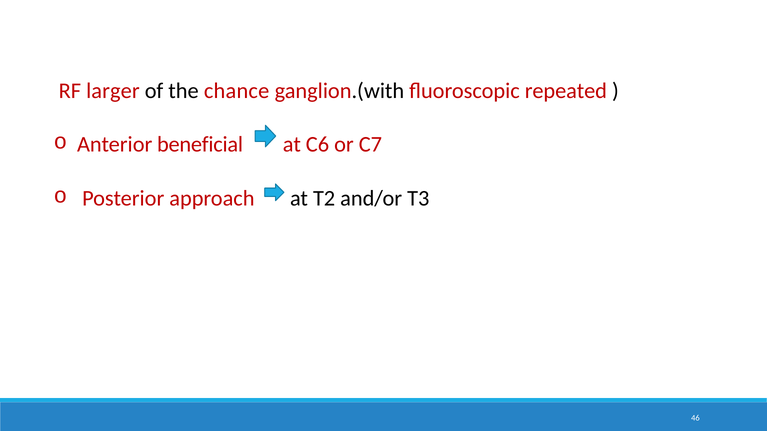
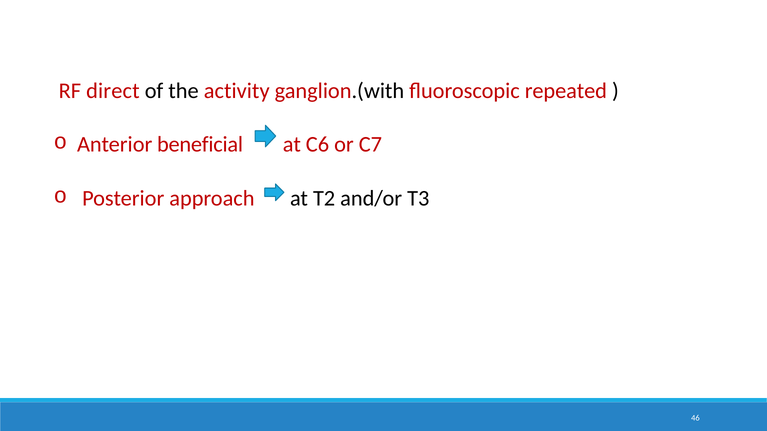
larger: larger -> direct
chance: chance -> activity
